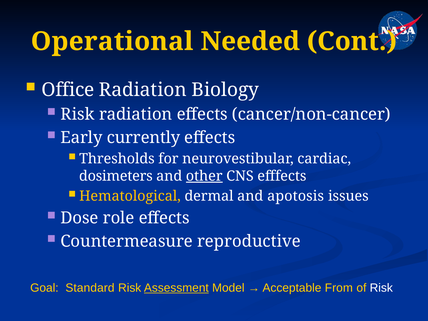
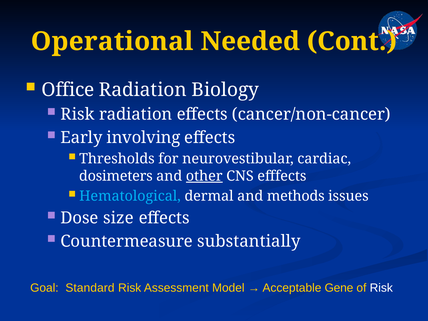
currently: currently -> involving
Hematological colour: yellow -> light blue
apotosis: apotosis -> methods
role: role -> size
reproductive: reproductive -> substantially
Assessment underline: present -> none
From: From -> Gene
